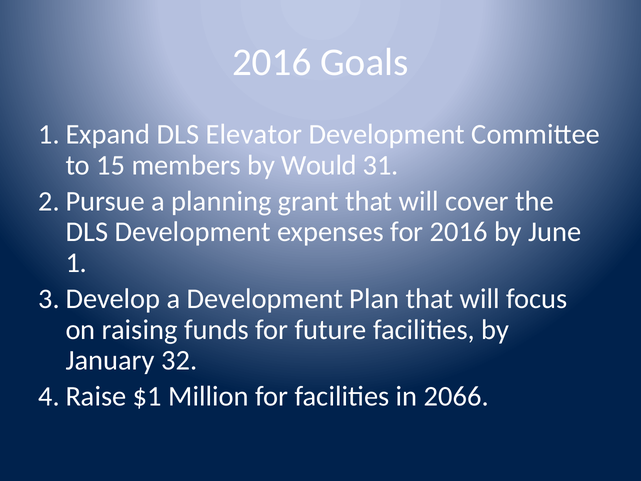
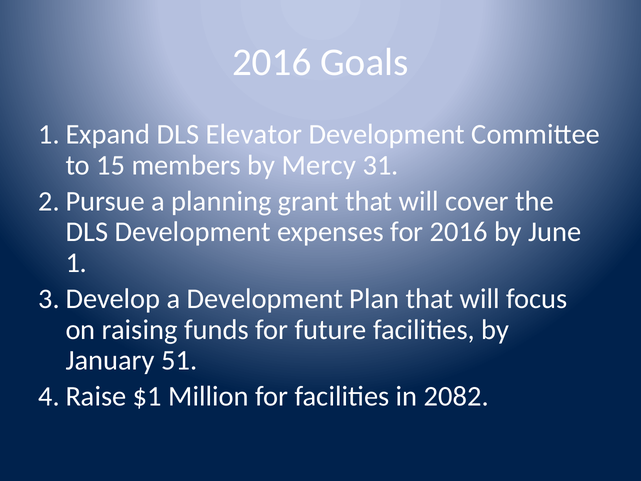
Would: Would -> Mercy
32: 32 -> 51
2066: 2066 -> 2082
